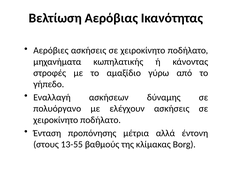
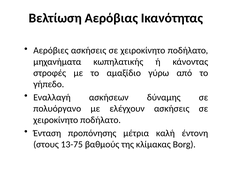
αλλά: αλλά -> καλή
13-55: 13-55 -> 13-75
